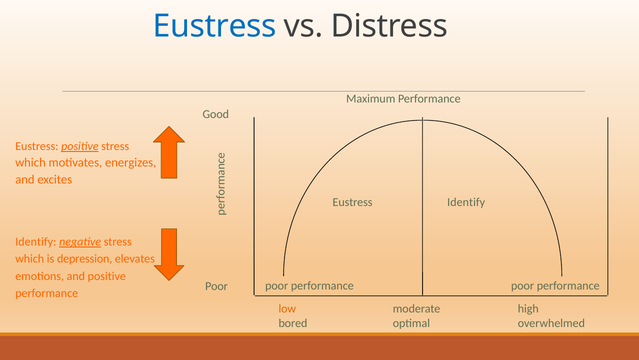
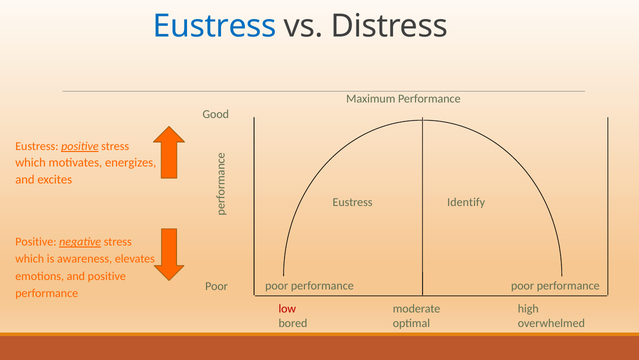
Identify at (36, 241): Identify -> Positive
depression: depression -> awareness
low colour: orange -> red
